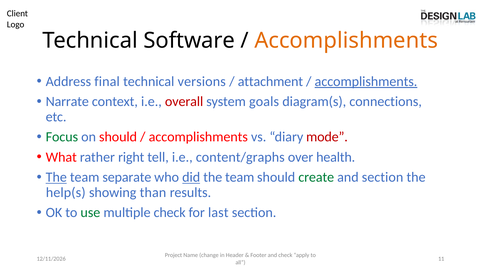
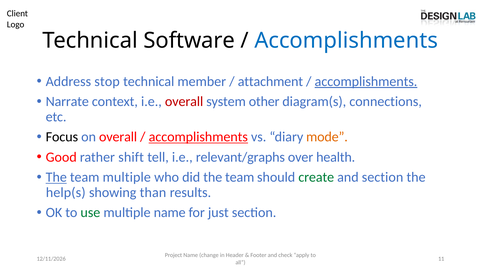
Accomplishments at (346, 40) colour: orange -> blue
final: final -> stop
versions: versions -> member
goals: goals -> other
Focus colour: green -> black
on should: should -> overall
accomplishments at (198, 137) underline: none -> present
mode colour: red -> orange
What: What -> Good
right: right -> shift
content/graphs: content/graphs -> relevant/graphs
team separate: separate -> multiple
did underline: present -> none
multiple check: check -> name
last: last -> just
